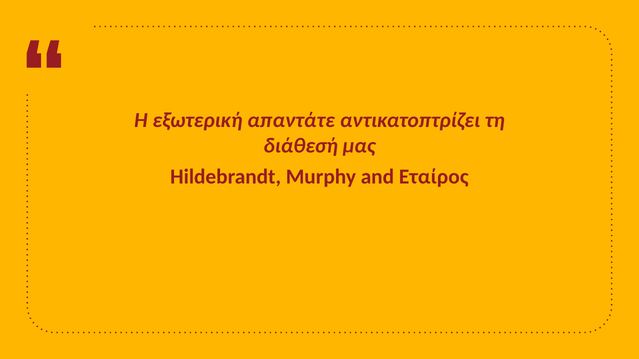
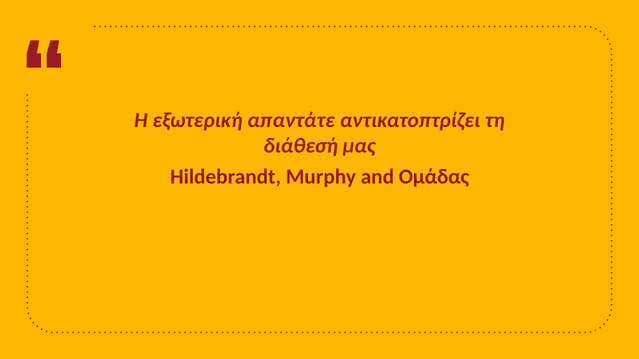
Εταίρος: Εταίρος -> Ομάδας
